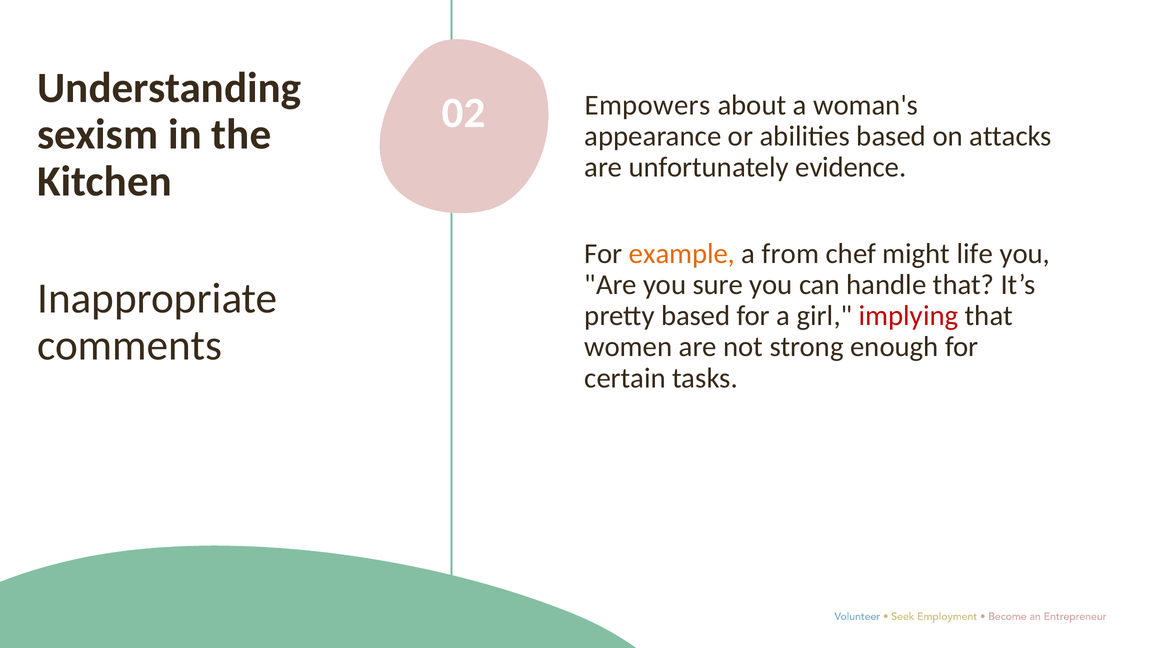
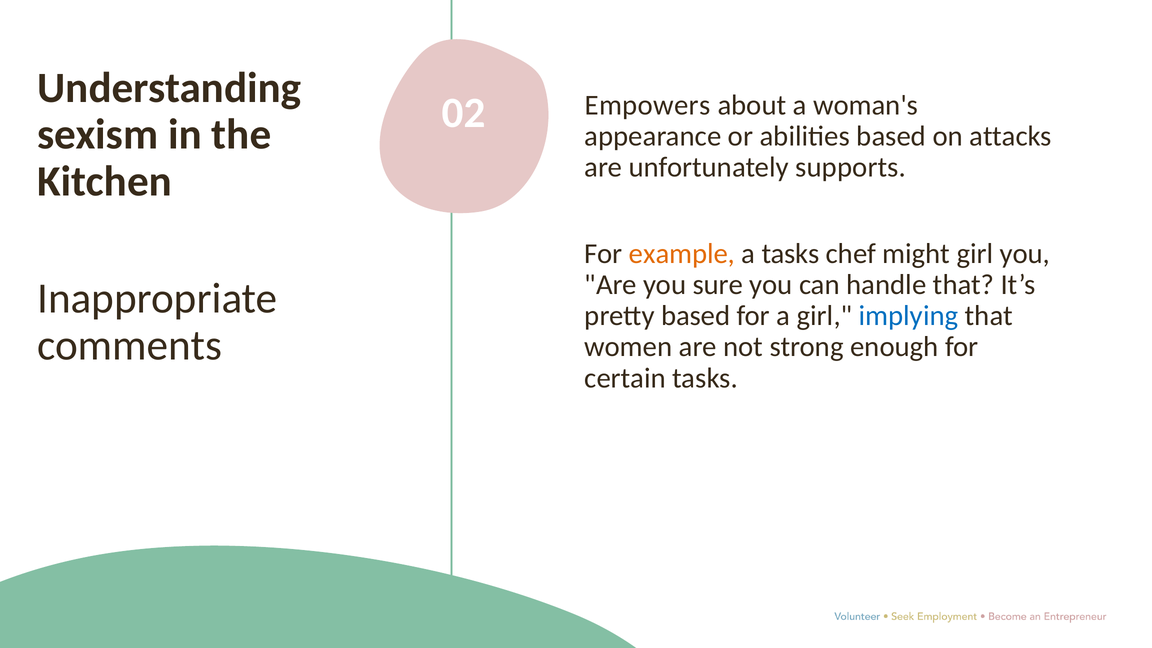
evidence: evidence -> supports
a from: from -> tasks
might life: life -> girl
implying colour: red -> blue
